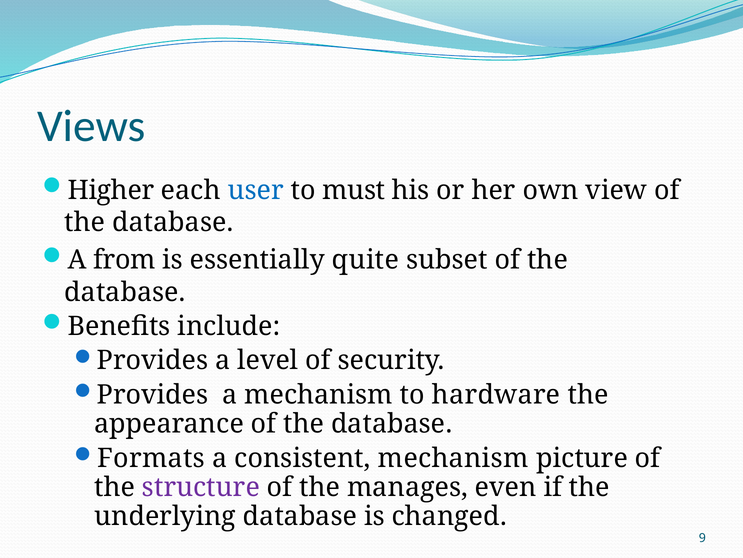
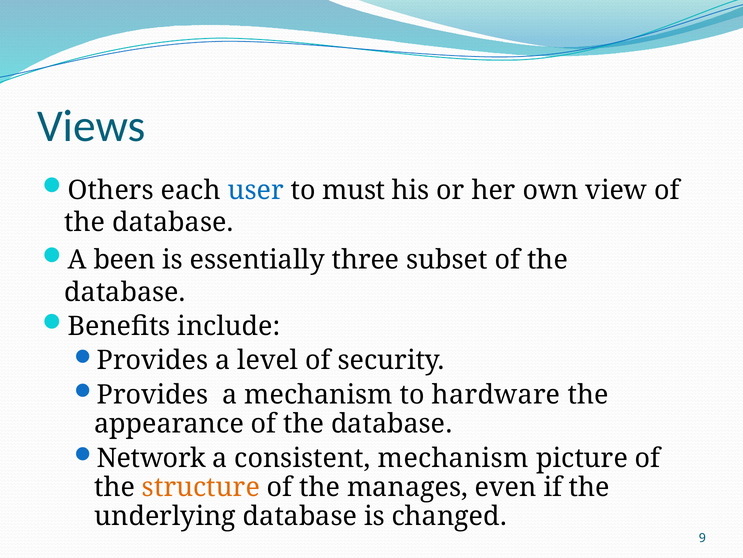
Higher: Higher -> Others
from: from -> been
quite: quite -> three
Formats: Formats -> Network
structure colour: purple -> orange
